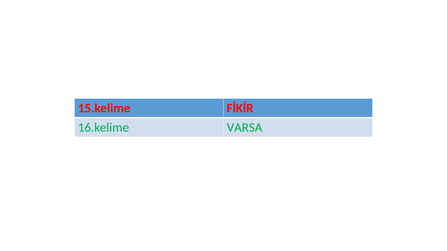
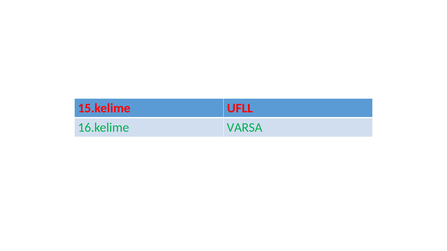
FİKİR: FİKİR -> UFLL
